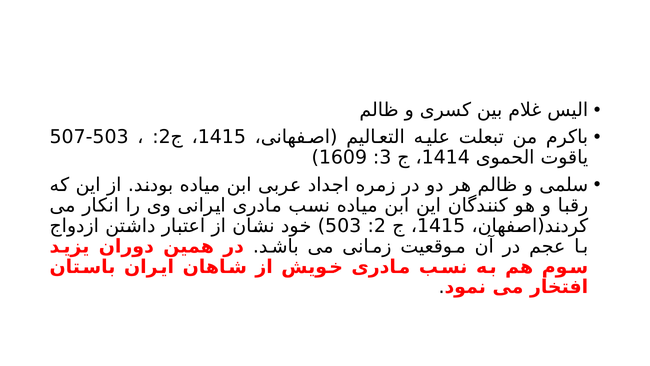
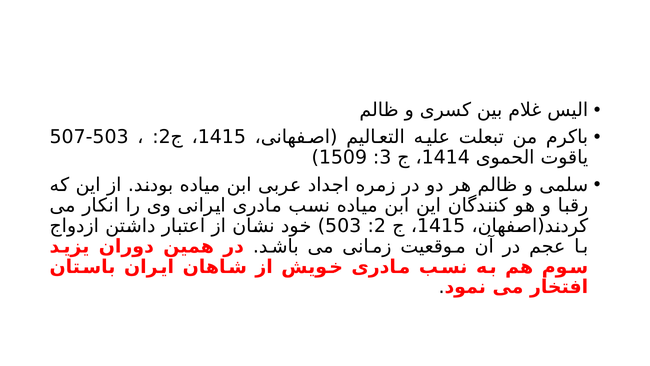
1609: 1609 -> 1509
